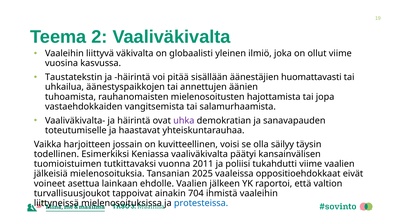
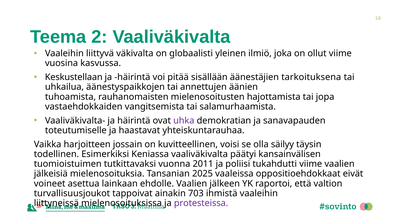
Taustatekstin: Taustatekstin -> Keskustellaan
huomattavasti: huomattavasti -> tarkoituksena
704: 704 -> 703
protesteissa colour: blue -> purple
